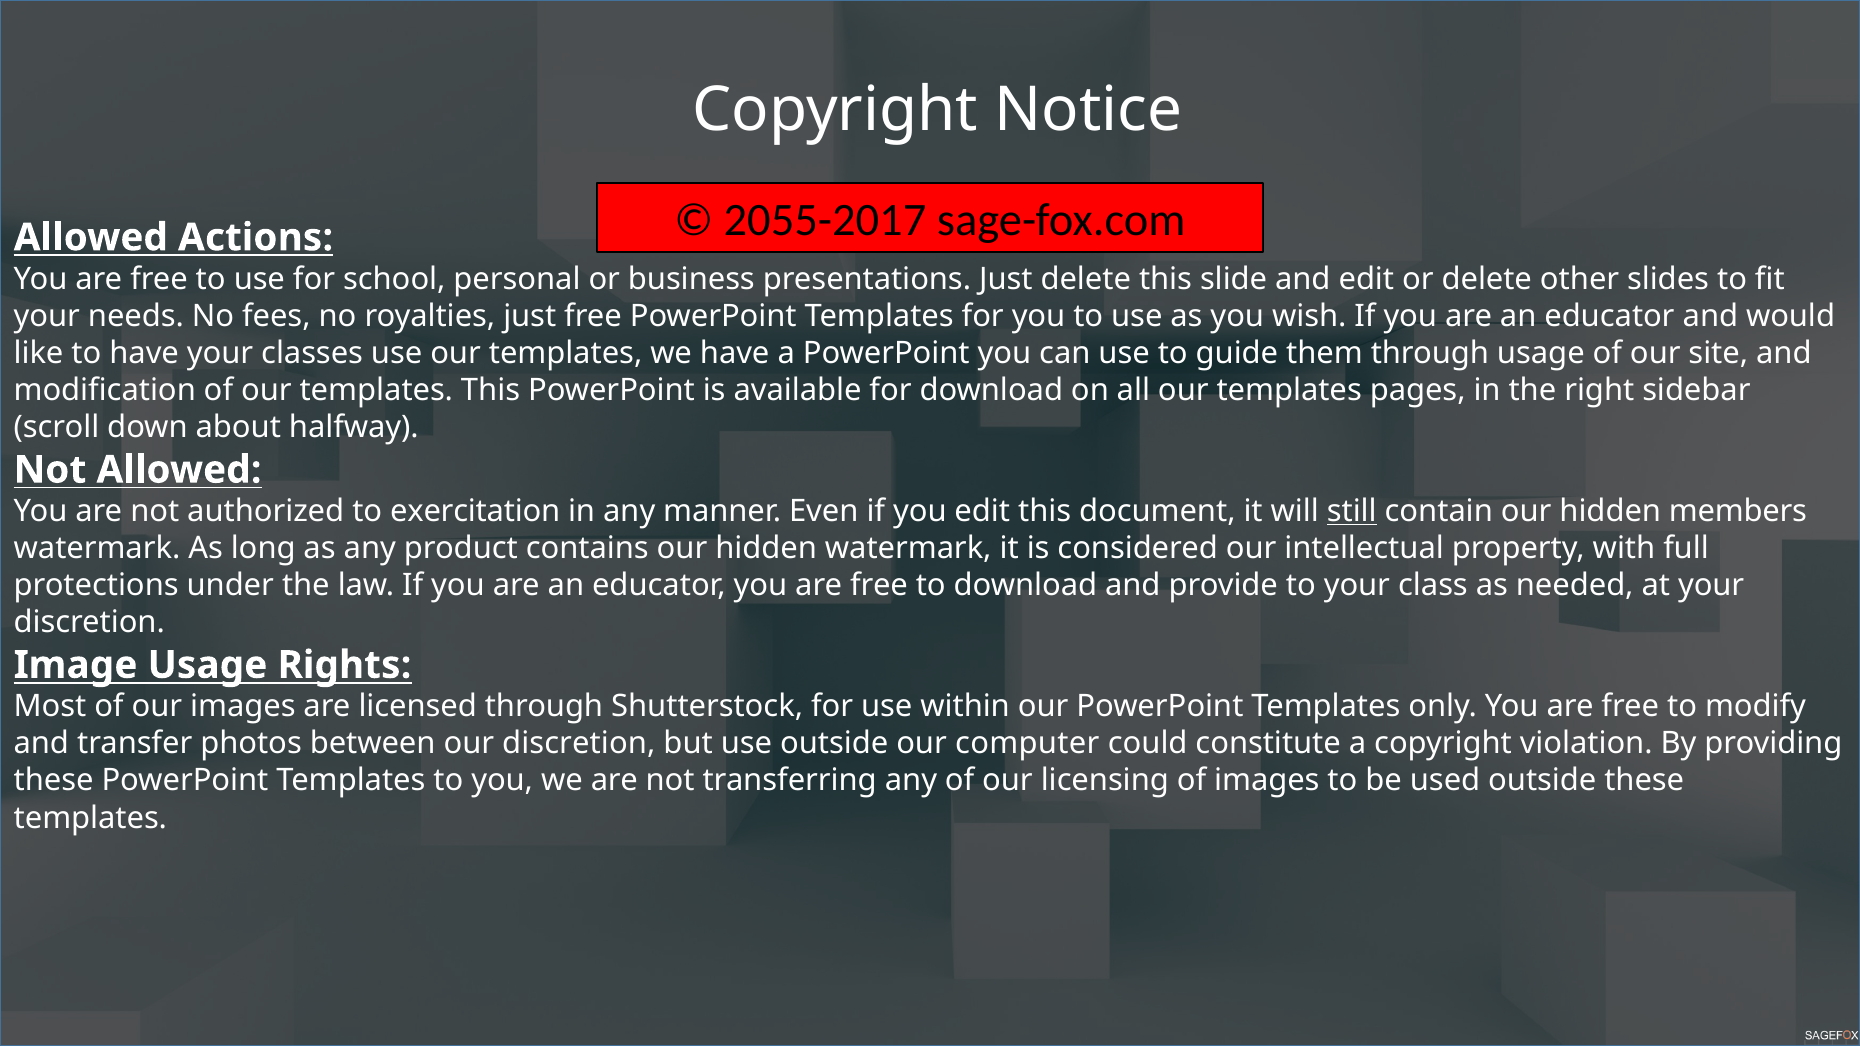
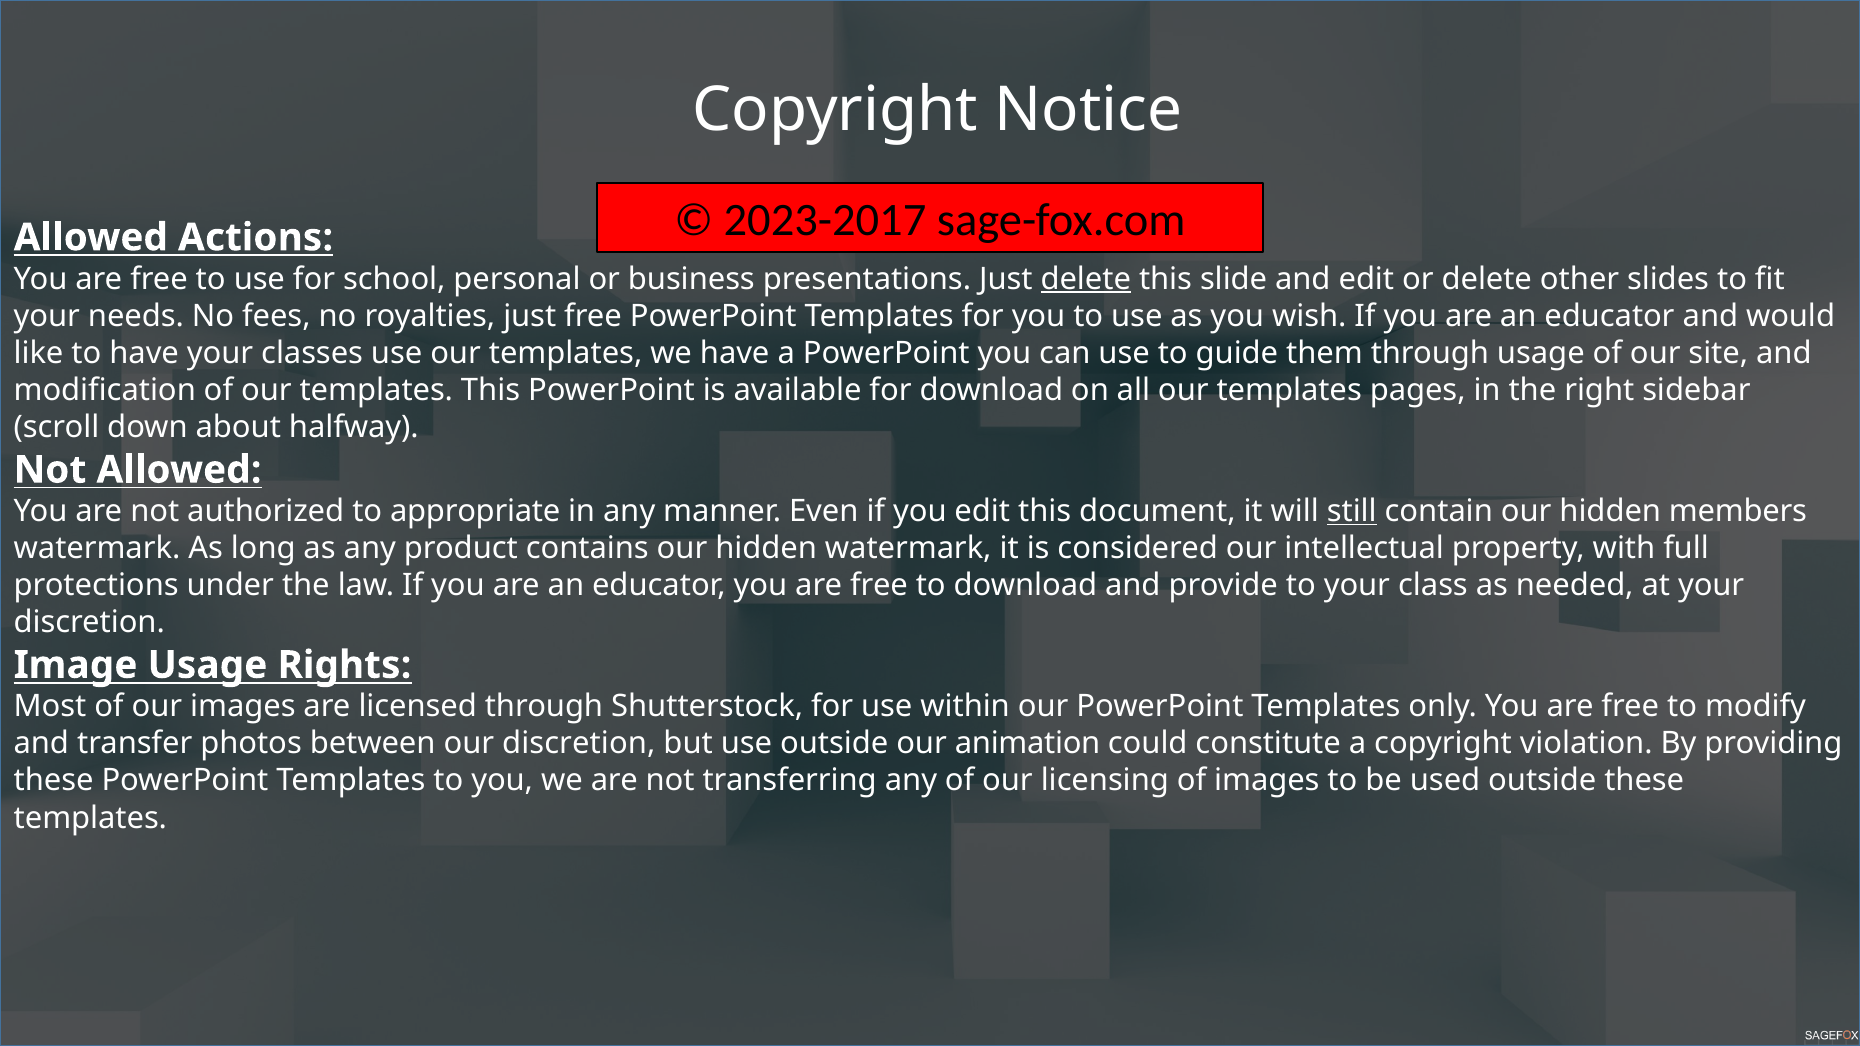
2055-2017: 2055-2017 -> 2023-2017
delete at (1086, 279) underline: none -> present
exercitation: exercitation -> appropriate
computer: computer -> animation
